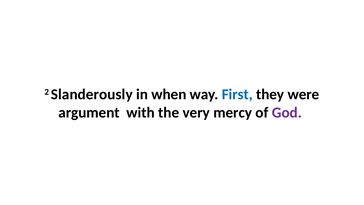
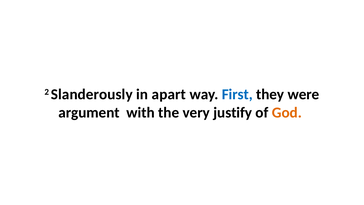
when: when -> apart
mercy: mercy -> justify
God colour: purple -> orange
